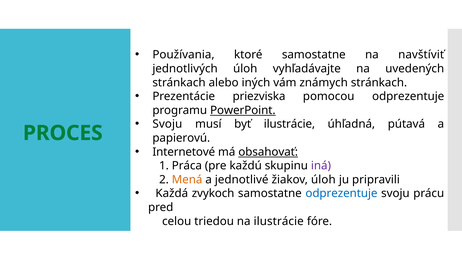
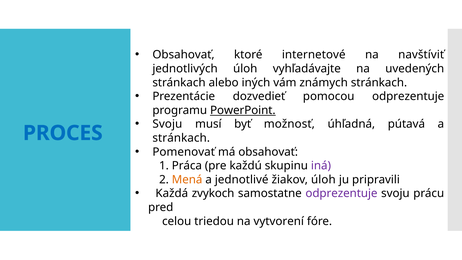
Používania at (183, 55): Používania -> Obsahovať
ktoré samostatne: samostatne -> internetové
priezviska: priezviska -> dozvedieť
byť ilustrácie: ilustrácie -> možnosť
PROCES colour: green -> blue
papierovú at (181, 138): papierovú -> stránkach
Internetové: Internetové -> Pomenovať
obsahovať at (268, 152) underline: present -> none
odprezentuje at (341, 193) colour: blue -> purple
na ilustrácie: ilustrácie -> vytvorení
